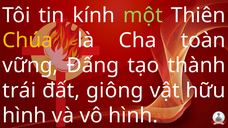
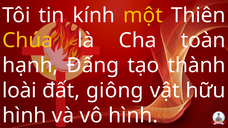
một colour: light green -> yellow
vững: vững -> hạnh
trái: trái -> loài
